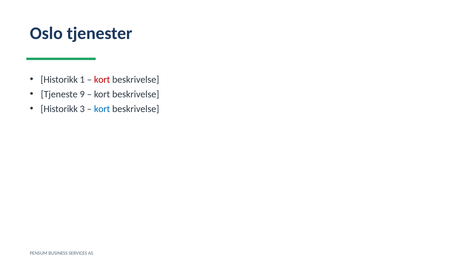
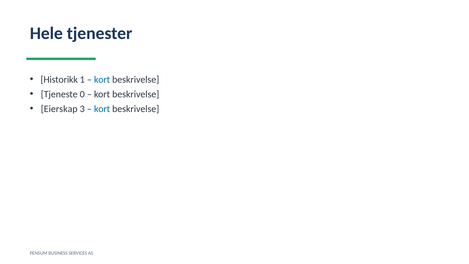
Oslo: Oslo -> Hele
kort at (102, 79) colour: red -> blue
9: 9 -> 0
Historikk at (59, 109): Historikk -> Eierskap
